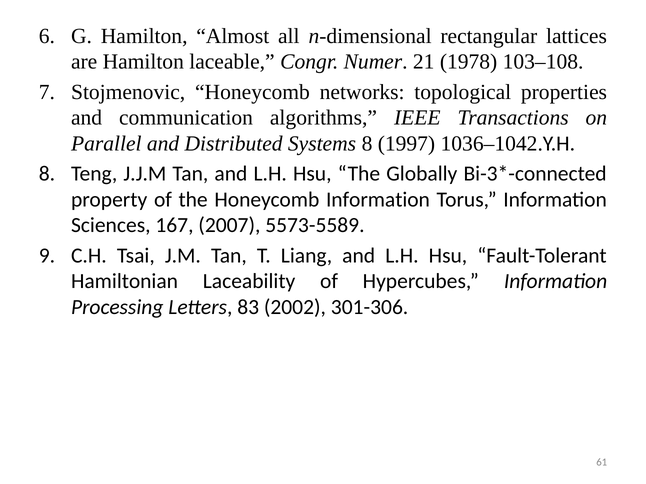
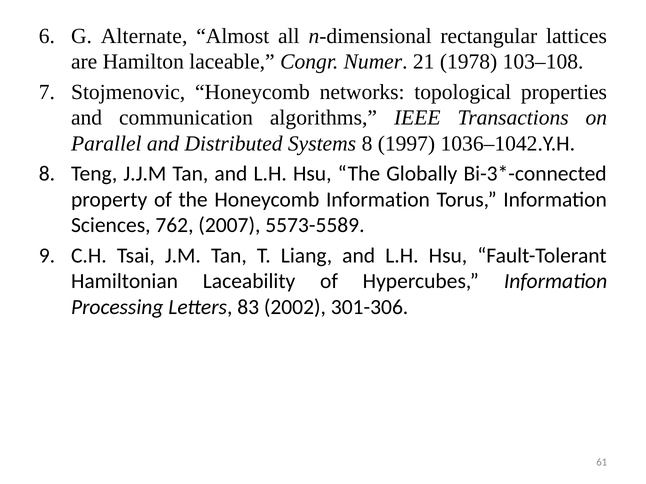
G Hamilton: Hamilton -> Alternate
167: 167 -> 762
